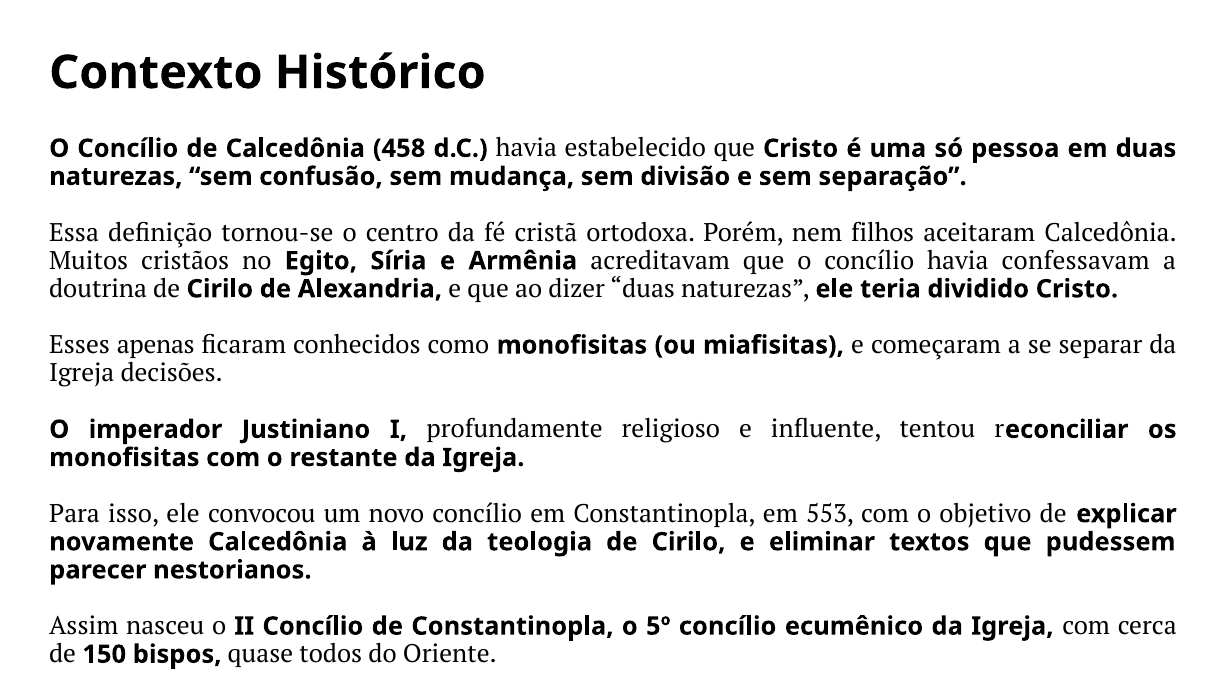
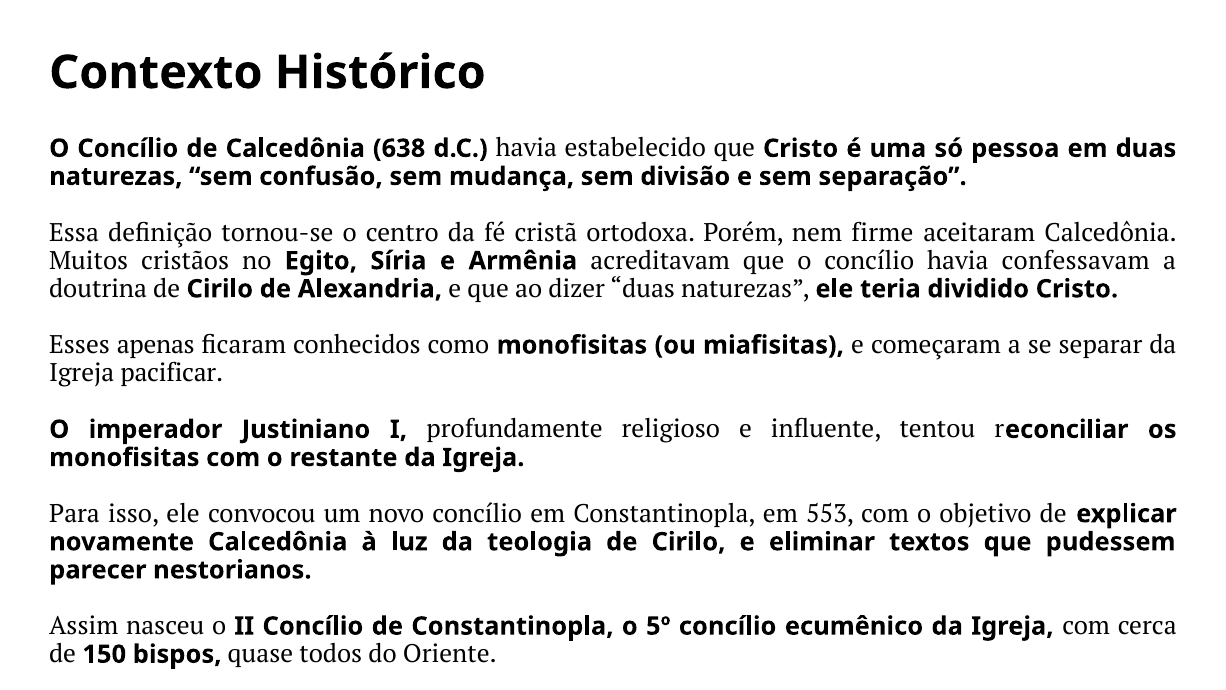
458: 458 -> 638
filhos: filhos -> firme
decisões: decisões -> pacificar
